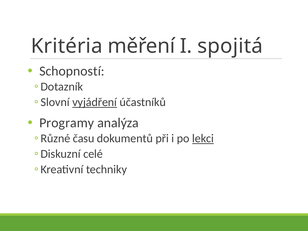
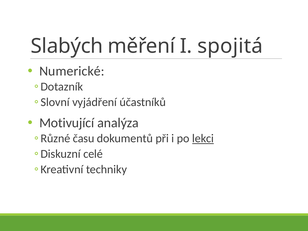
Kritéria: Kritéria -> Slabých
Schopností: Schopností -> Numerické
vyjádření underline: present -> none
Programy: Programy -> Motivující
